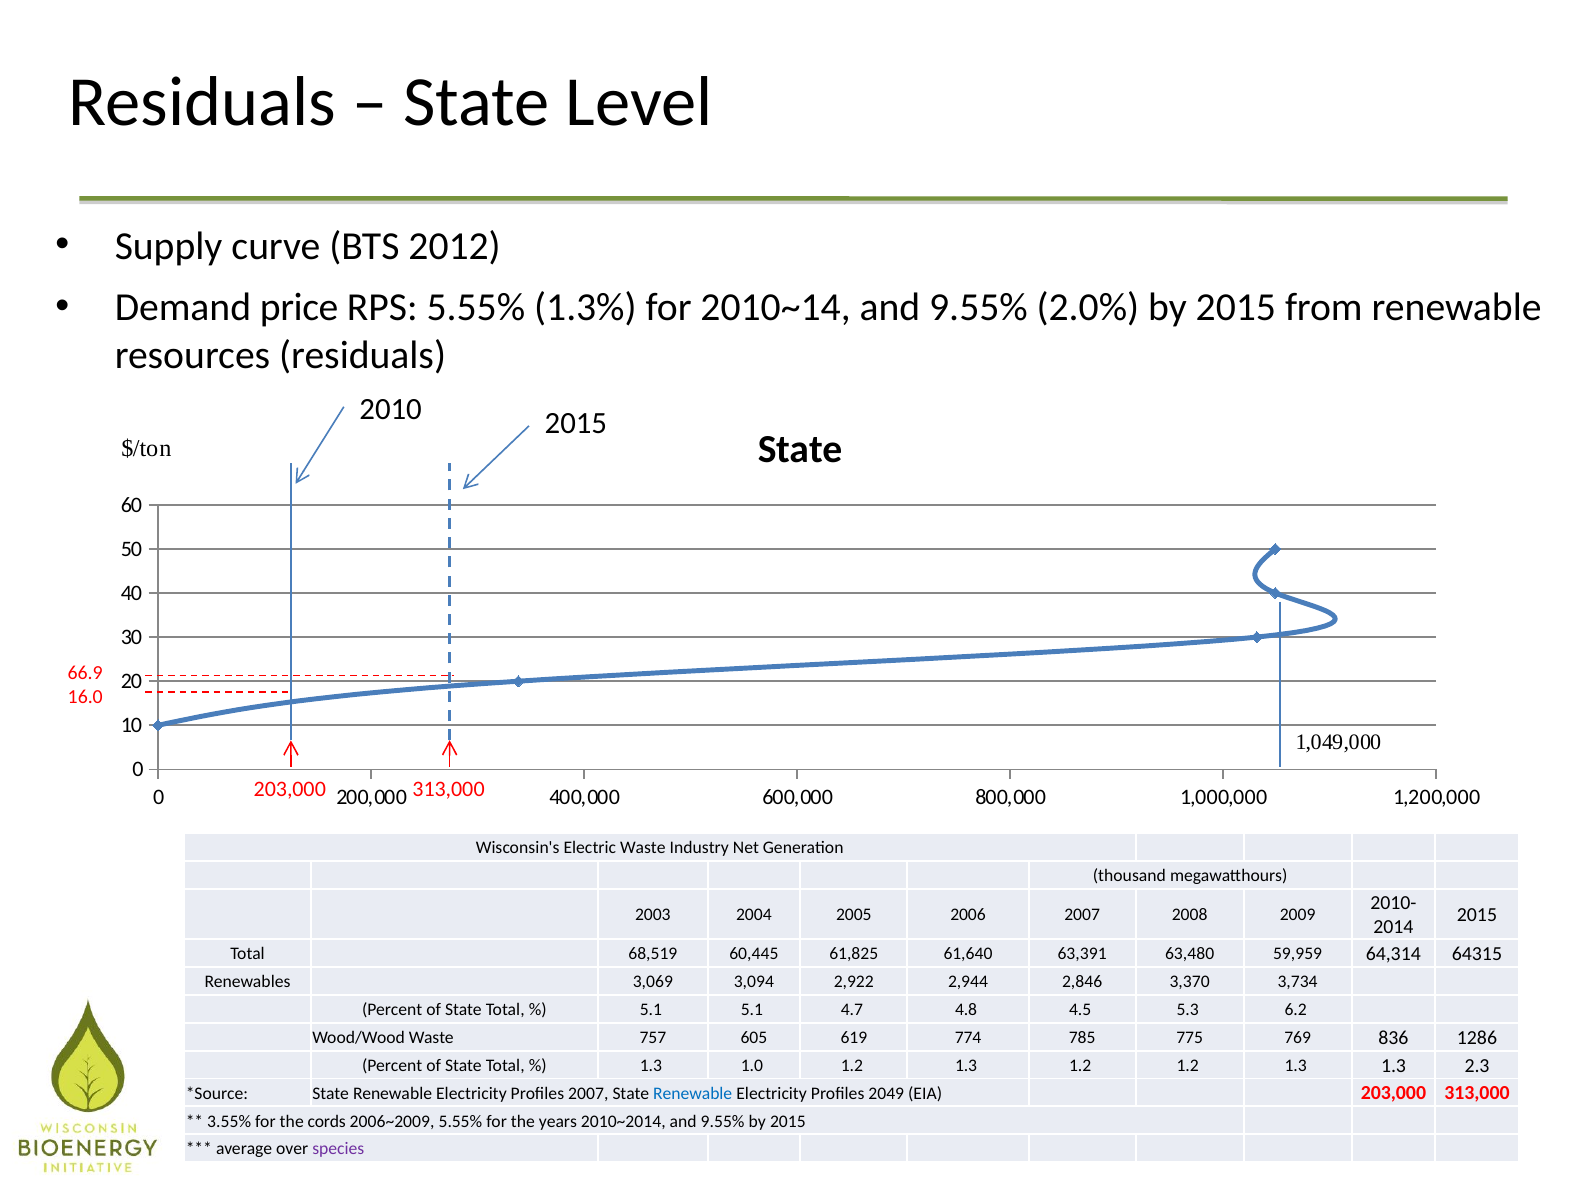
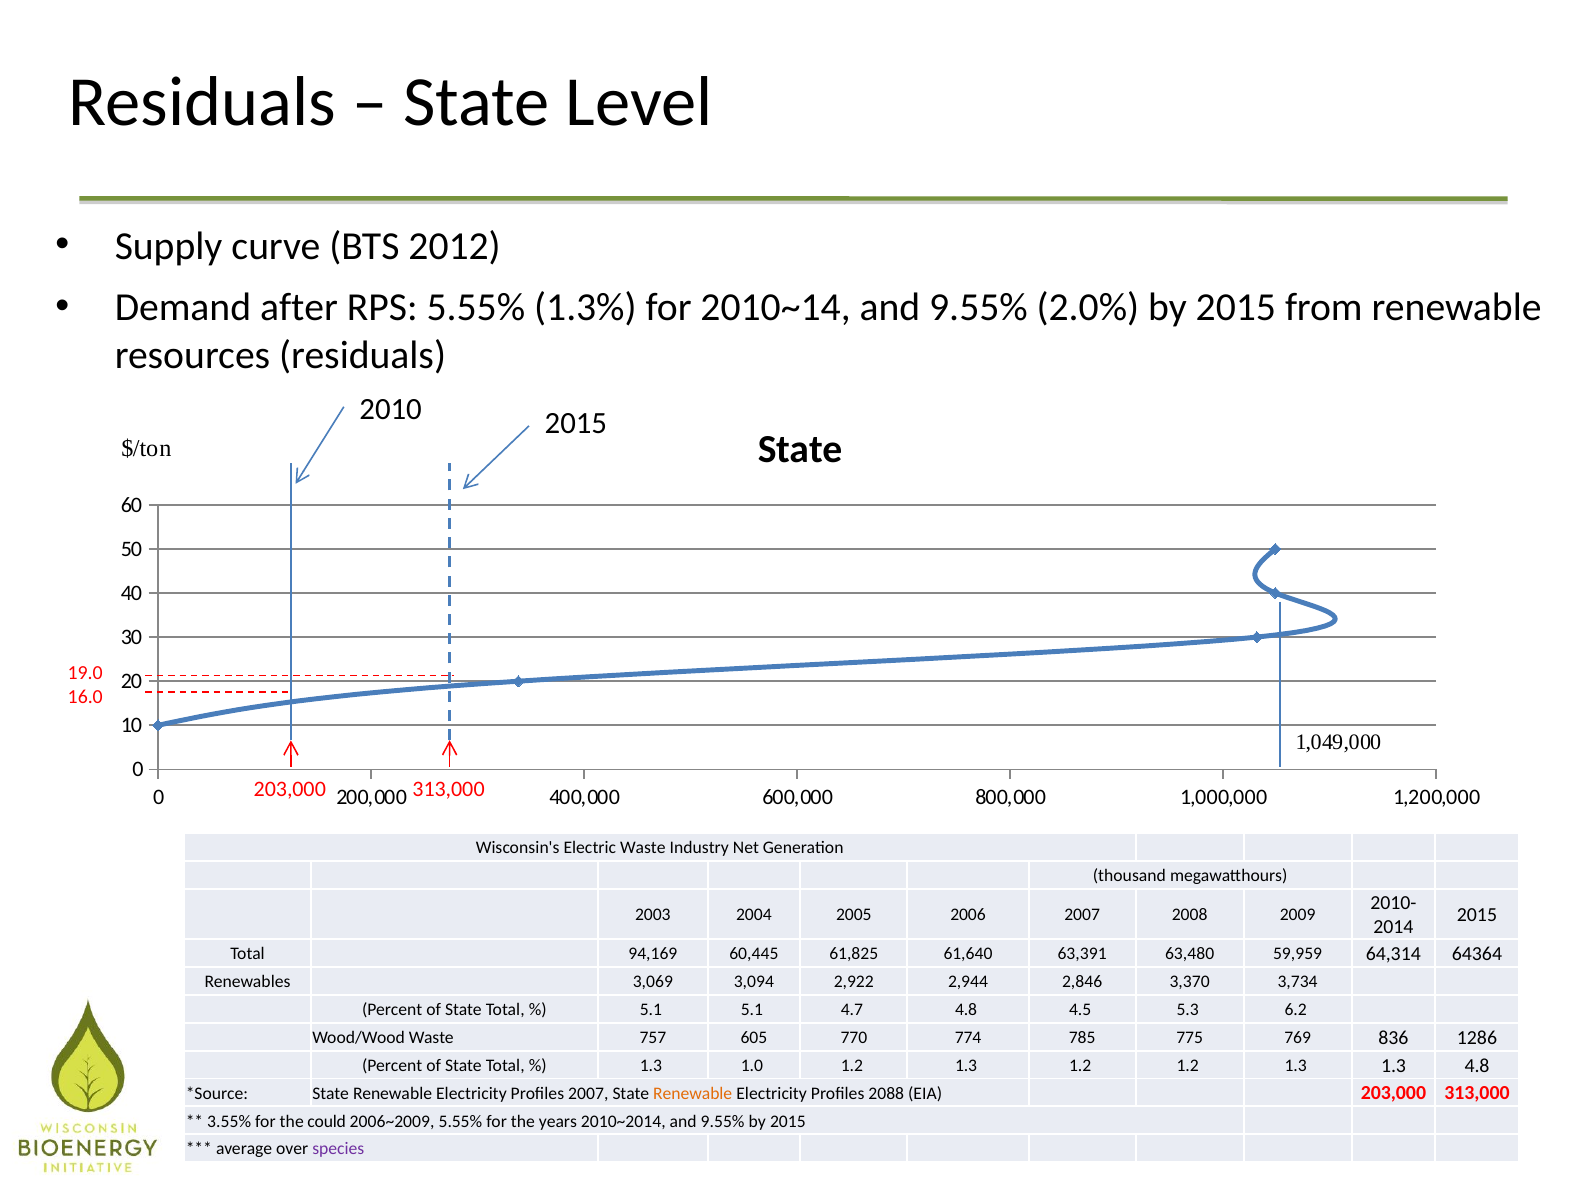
price: price -> after
66.9: 66.9 -> 19.0
68,519: 68,519 -> 94,169
64315: 64315 -> 64364
619: 619 -> 770
1.3 2.3: 2.3 -> 4.8
Renewable at (693, 1094) colour: blue -> orange
2049: 2049 -> 2088
cords: cords -> could
